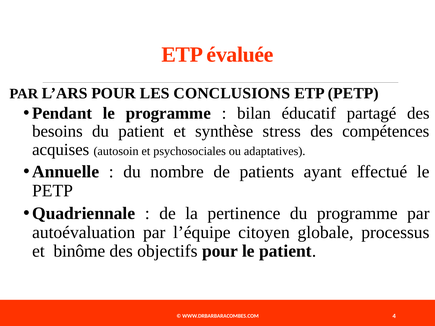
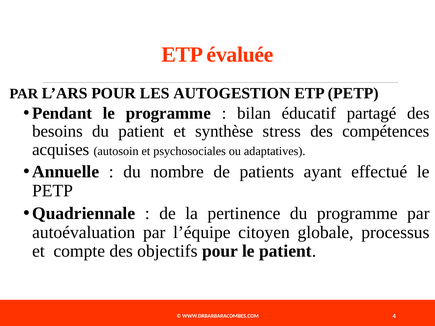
CONCLUSIONS: CONCLUSIONS -> AUTOGESTION
binôme: binôme -> compte
